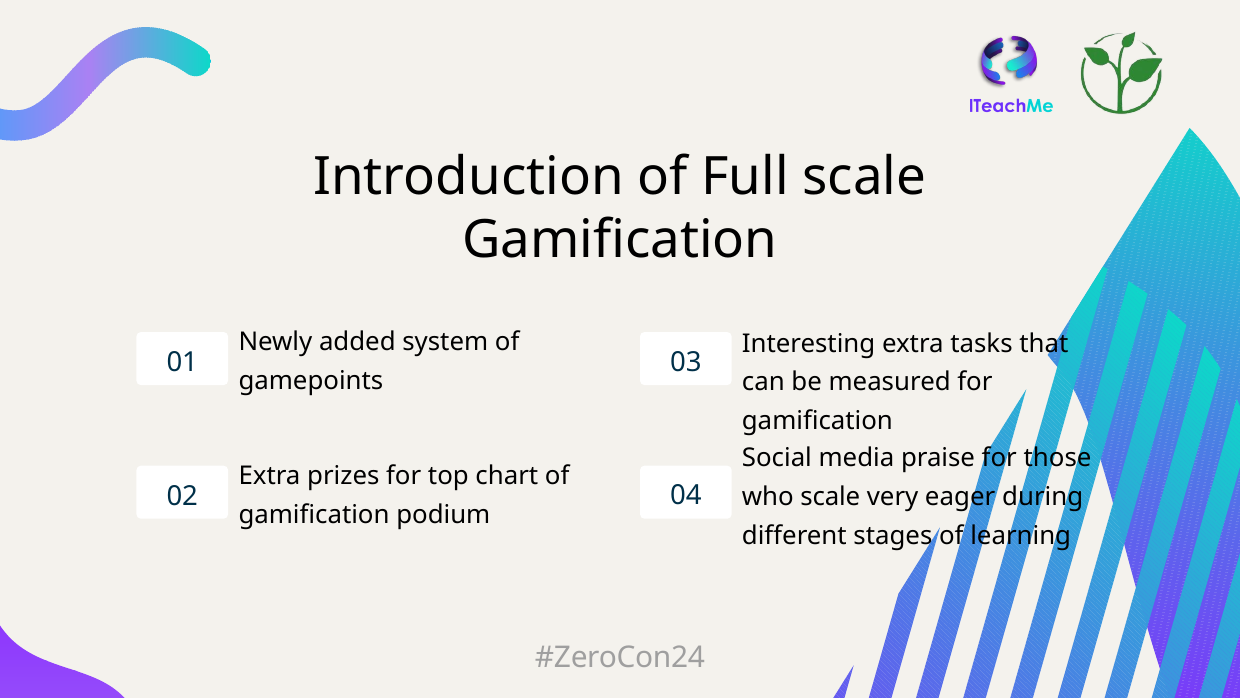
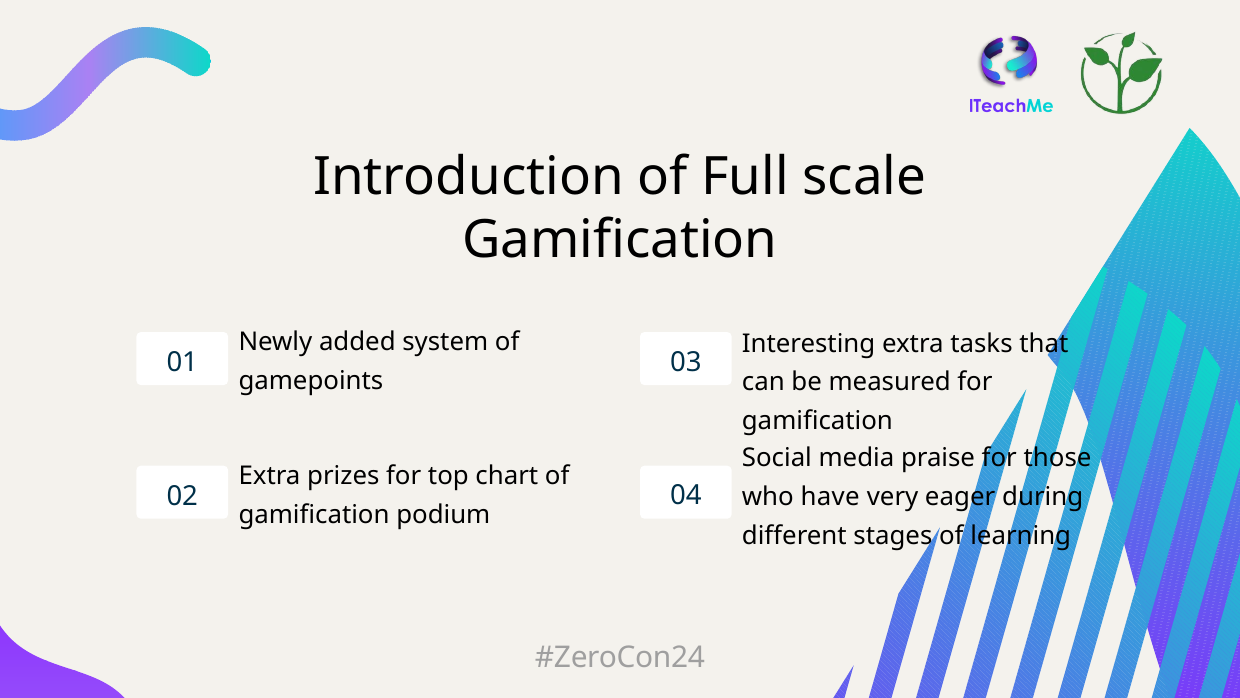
who scale: scale -> have
